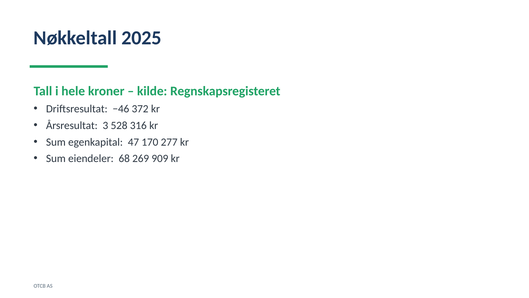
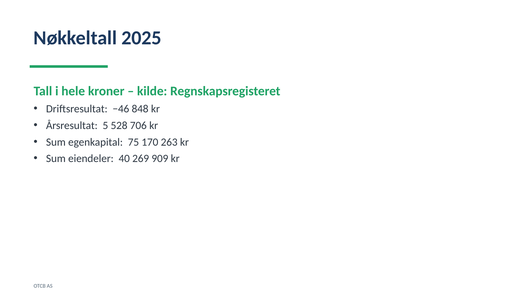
372: 372 -> 848
3: 3 -> 5
316: 316 -> 706
47: 47 -> 75
277: 277 -> 263
68: 68 -> 40
